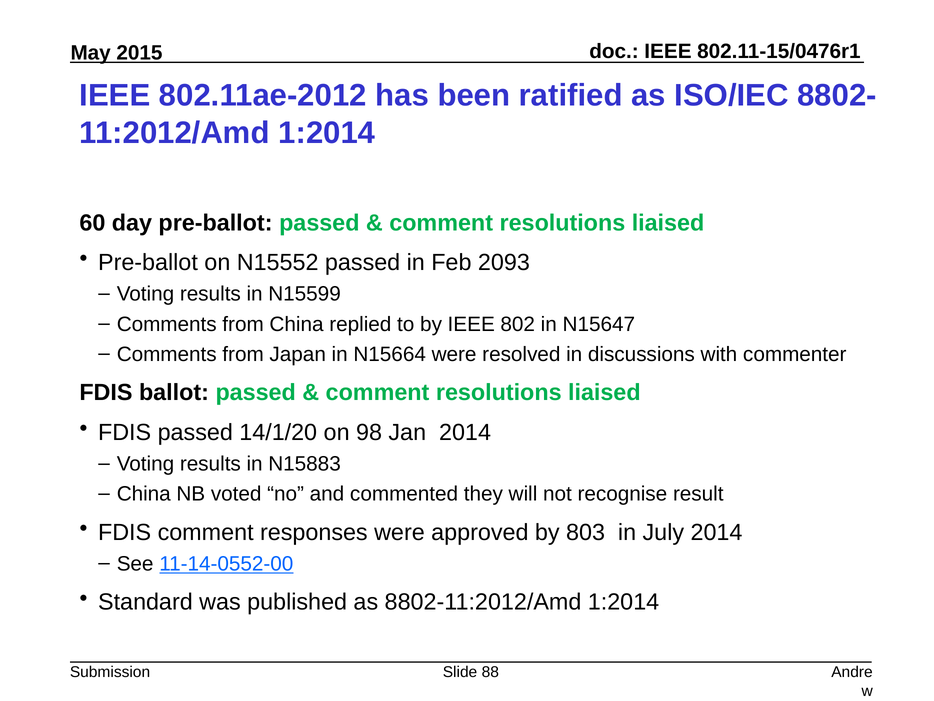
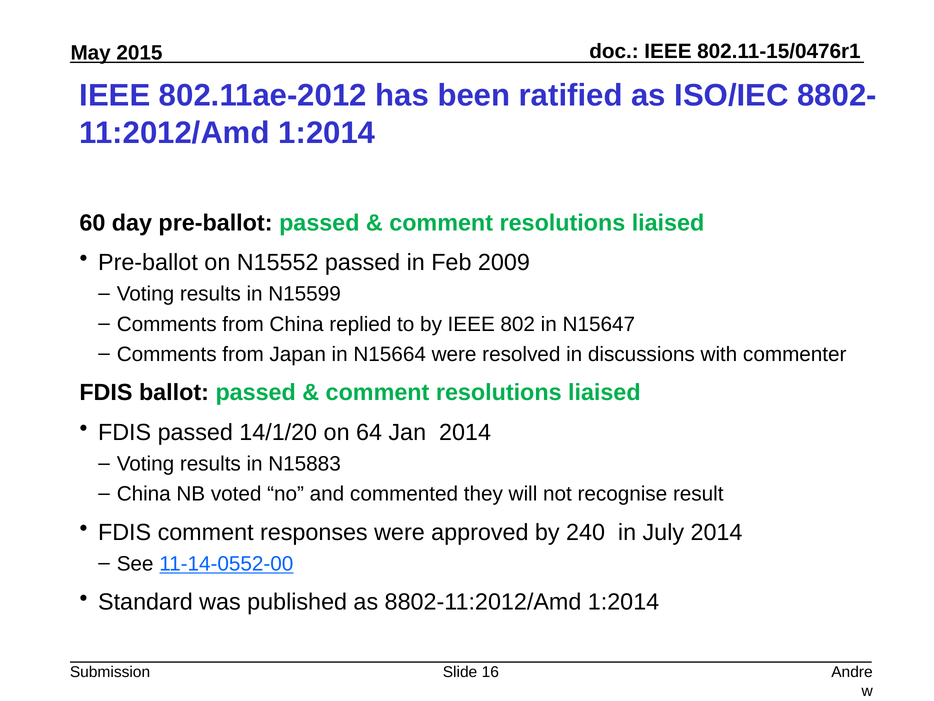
2093: 2093 -> 2009
98: 98 -> 64
803: 803 -> 240
88: 88 -> 16
